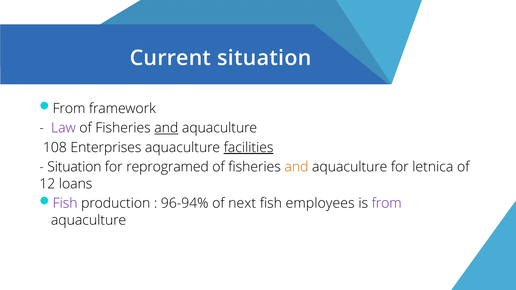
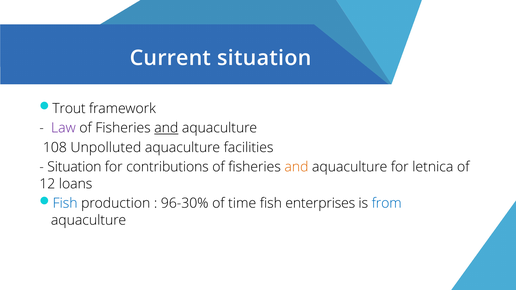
From at (69, 109): From -> Trout
Enterprises: Enterprises -> Unpolluted
facilities underline: present -> none
reprogramed: reprogramed -> contributions
Fish at (65, 203) colour: purple -> blue
96-94%: 96-94% -> 96-30%
next: next -> time
employees: employees -> enterprises
from at (387, 203) colour: purple -> blue
